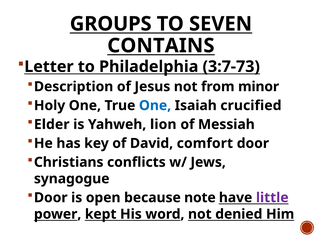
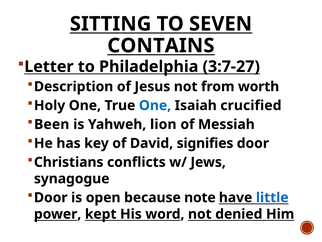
GROUPS: GROUPS -> SITTING
3:7-73: 3:7-73 -> 3:7-27
minor: minor -> worth
Elder: Elder -> Been
comfort: comfort -> signifies
little colour: purple -> blue
